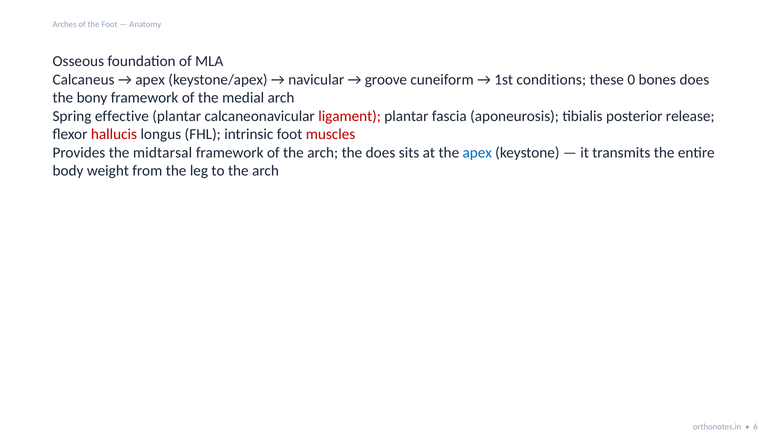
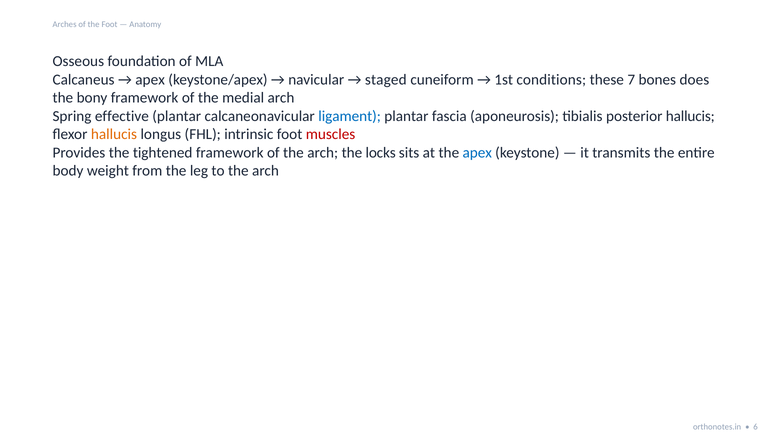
groove: groove -> staged
0: 0 -> 7
ligament colour: red -> blue
posterior release: release -> hallucis
hallucis at (114, 134) colour: red -> orange
midtarsal: midtarsal -> tightened
the does: does -> locks
